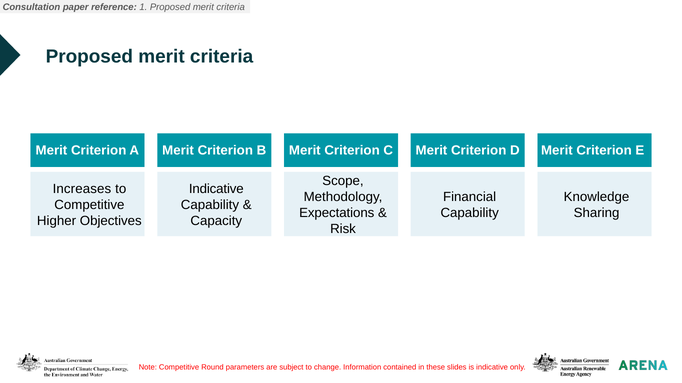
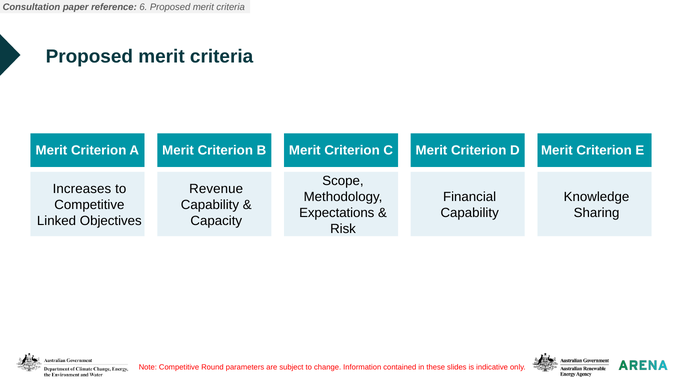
1: 1 -> 6
Indicative at (216, 189): Indicative -> Revenue
Higher: Higher -> Linked
